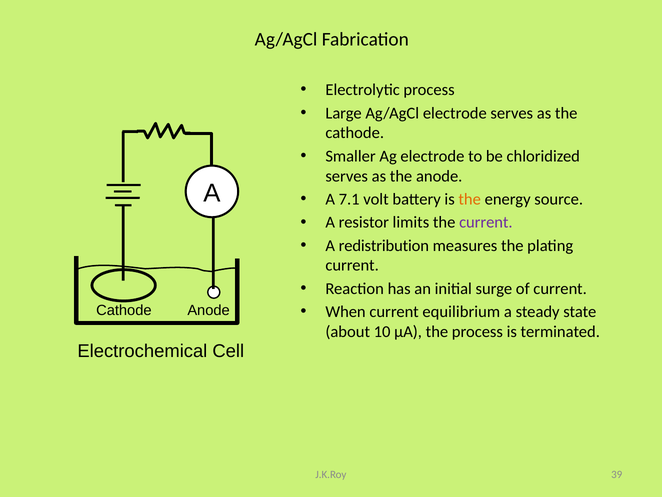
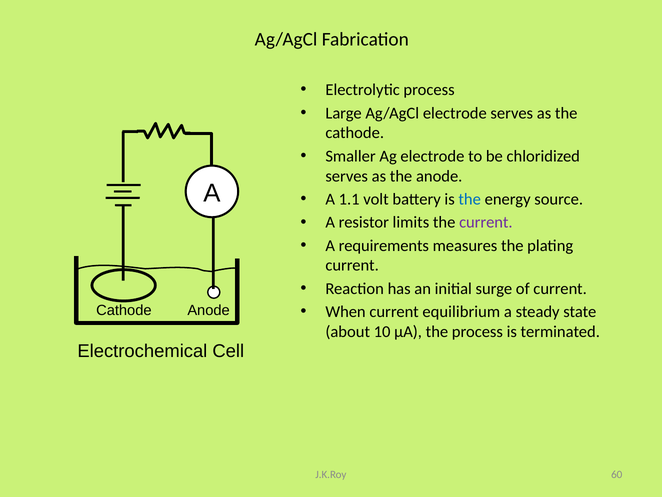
7.1: 7.1 -> 1.1
the at (470, 199) colour: orange -> blue
redistribution: redistribution -> requirements
39: 39 -> 60
